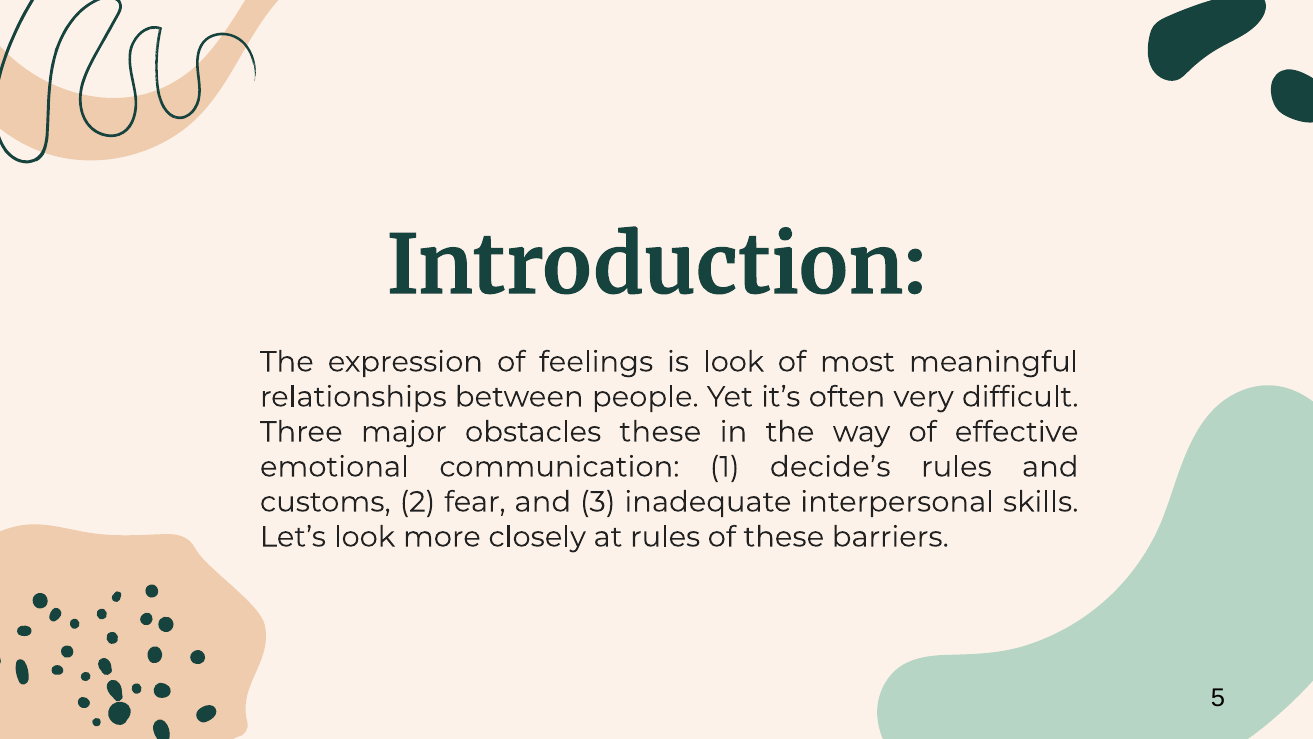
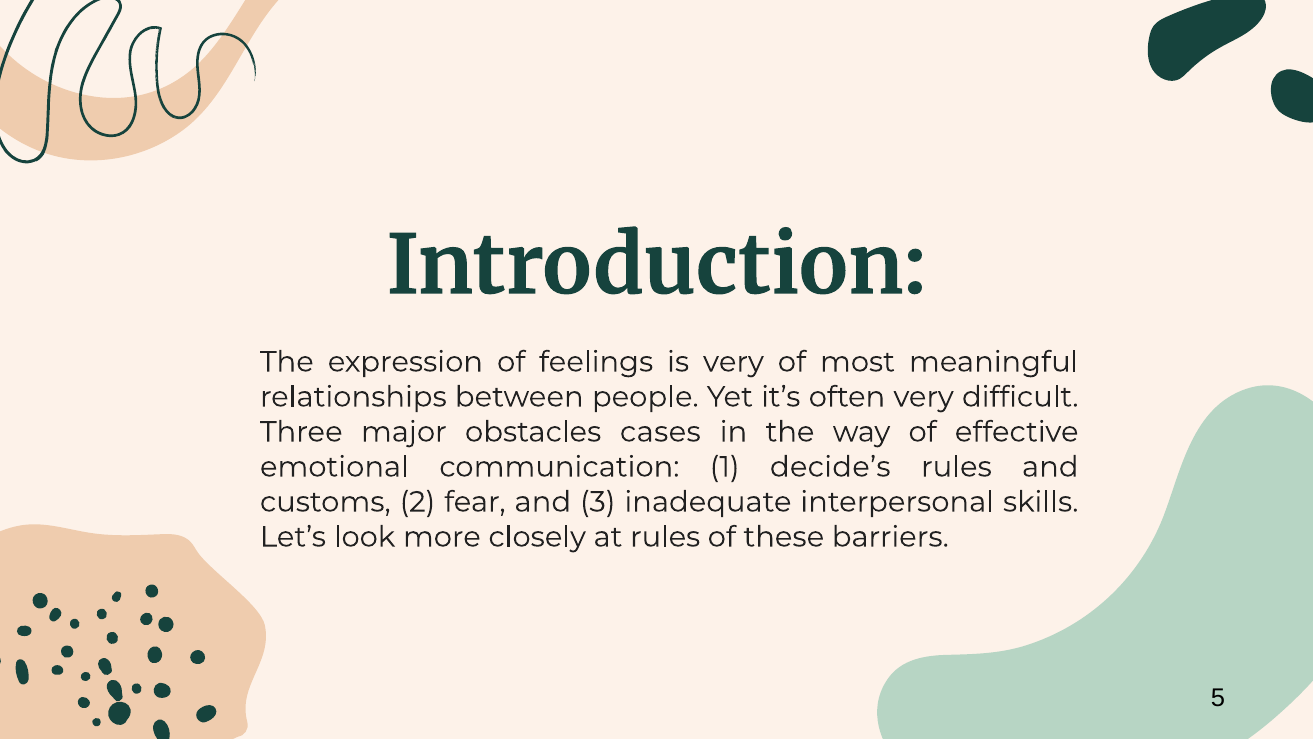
is look: look -> very
obstacles these: these -> cases
